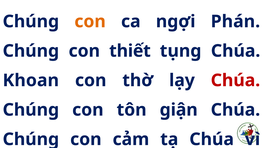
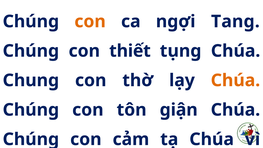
Phán: Phán -> Tang
Khoan: Khoan -> Chung
Chúa at (235, 80) colour: red -> orange
